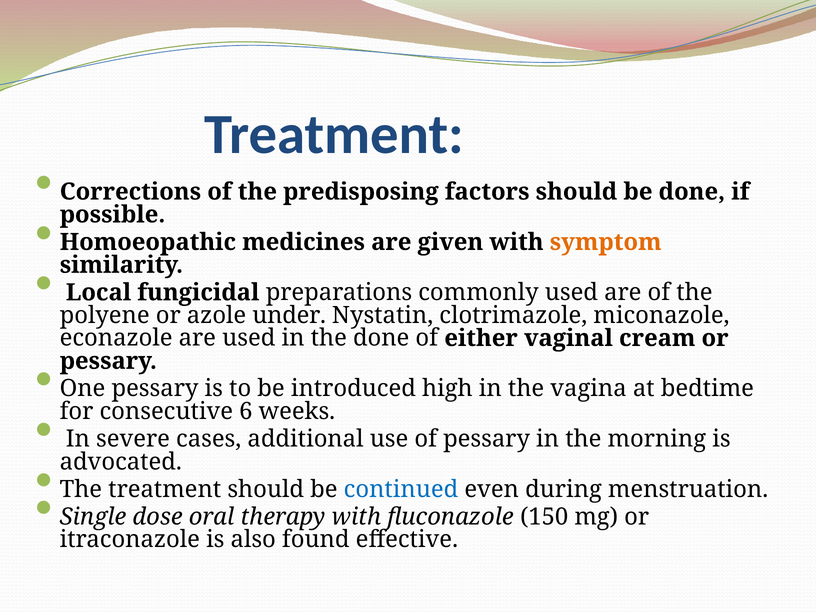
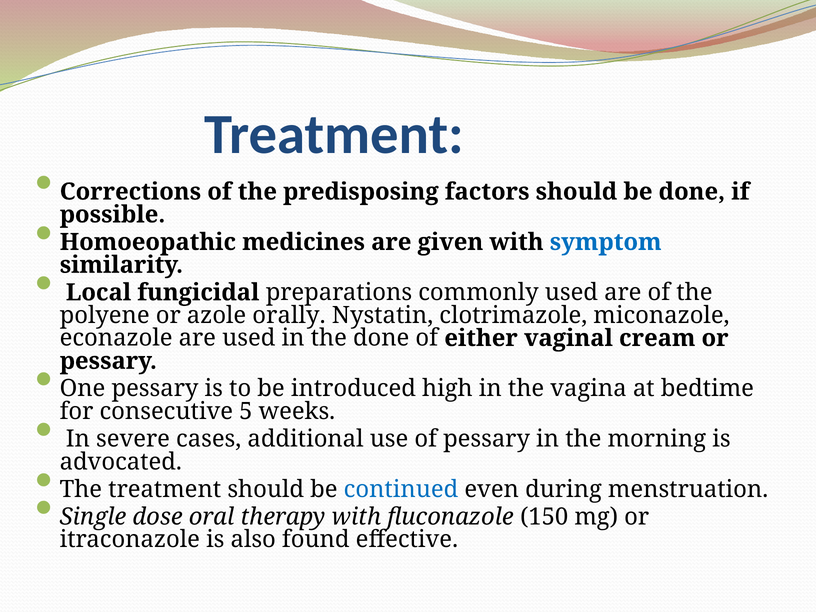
symptom colour: orange -> blue
under: under -> orally
6: 6 -> 5
